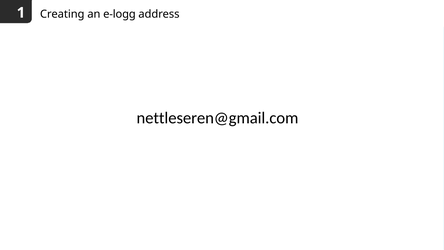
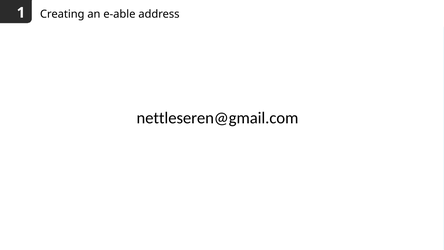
e-logg: e-logg -> e-able
